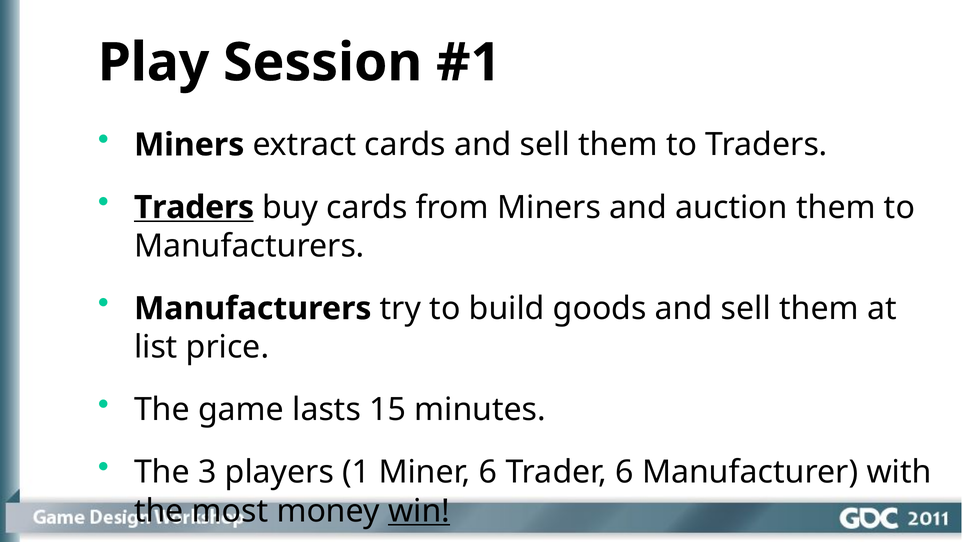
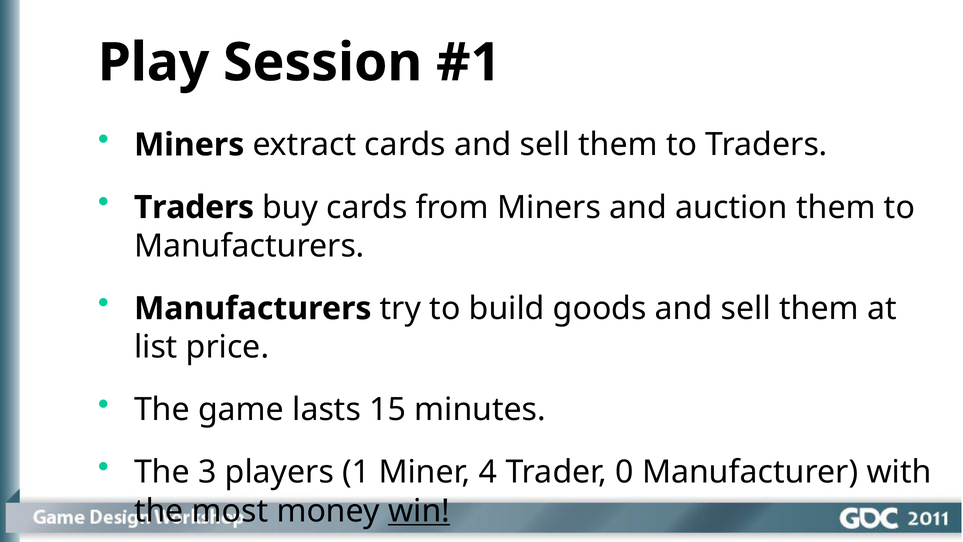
Traders at (194, 207) underline: present -> none
Miner 6: 6 -> 4
Trader 6: 6 -> 0
